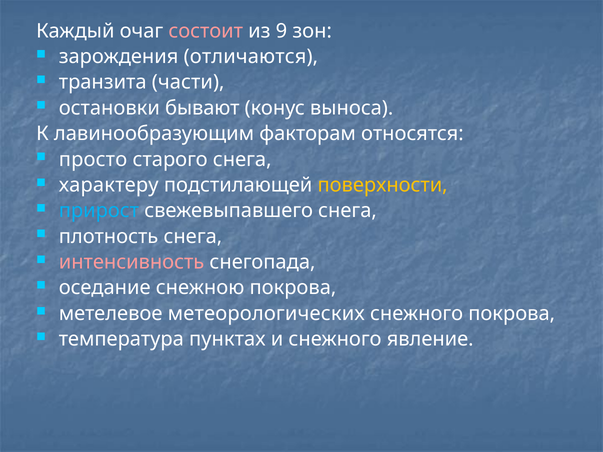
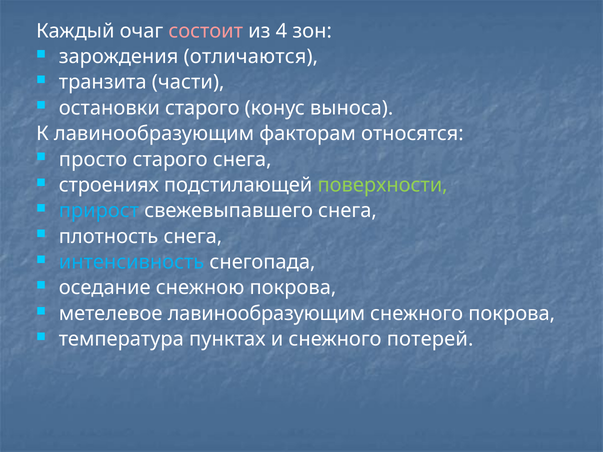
9: 9 -> 4
остановки бывают: бывают -> старого
характеру: характеру -> строениях
поверхности colour: yellow -> light green
интенсивность colour: pink -> light blue
метелевое метеорологических: метеорологических -> лавинообразующим
явление: явление -> потерей
